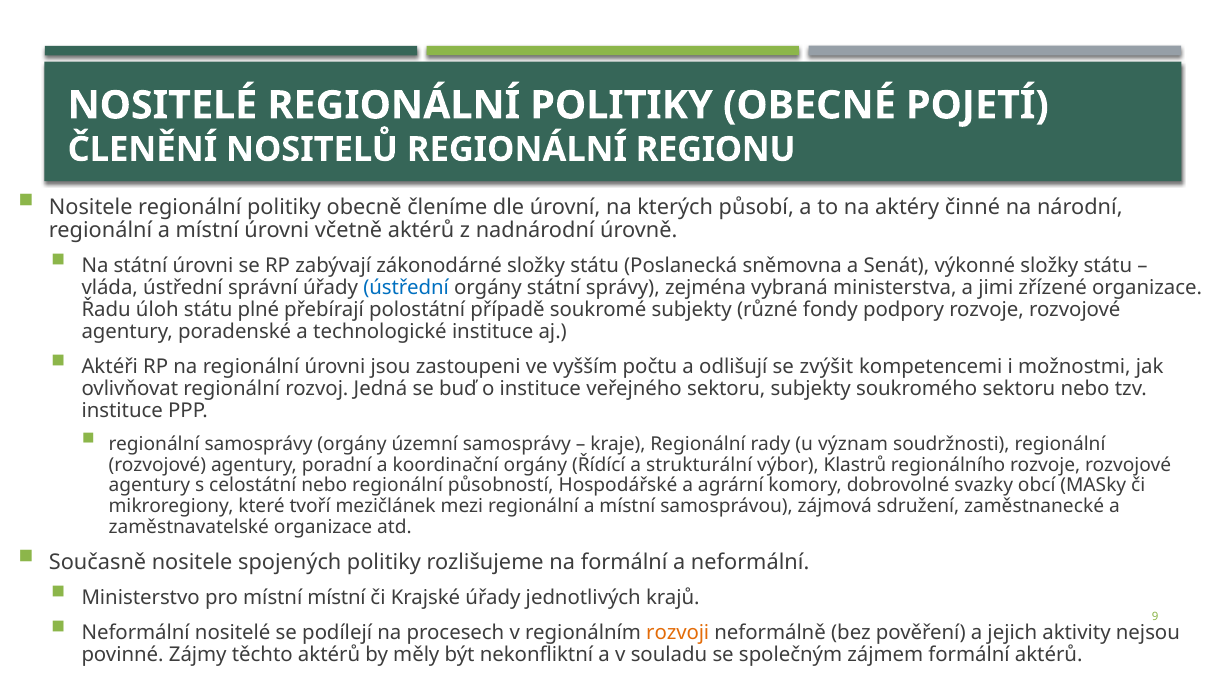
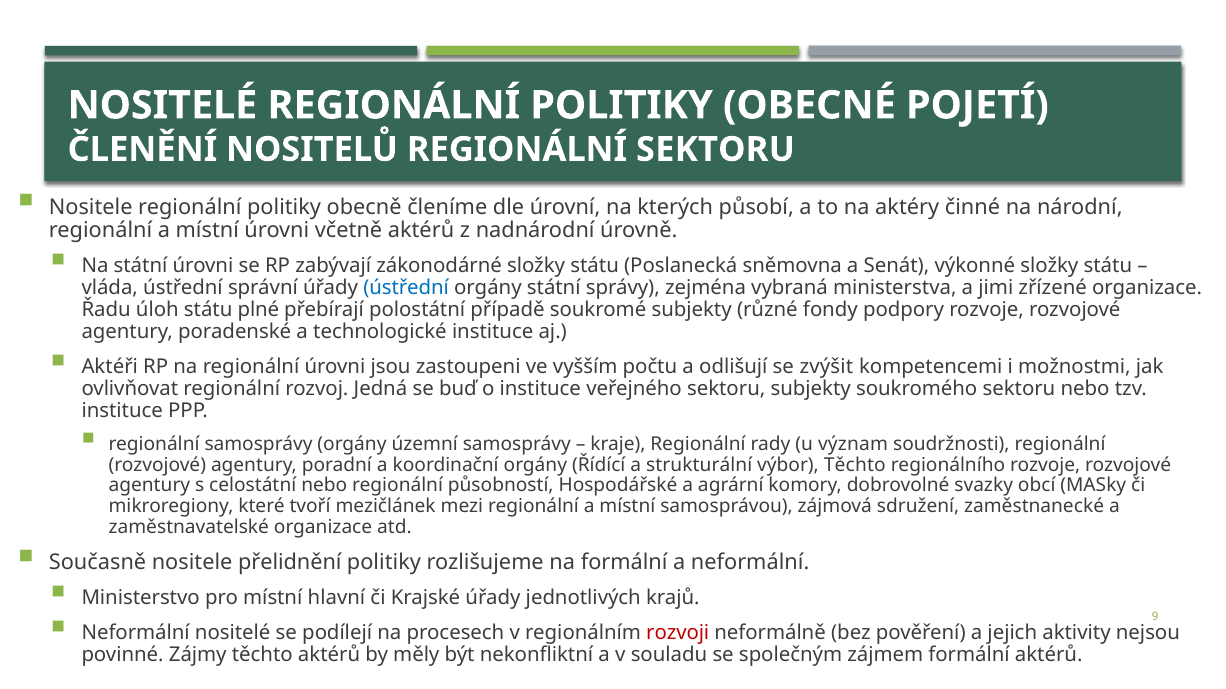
REGIONÁLNÍ REGIONU: REGIONU -> SEKTORU
výbor Klastrů: Klastrů -> Těchto
spojených: spojených -> přelidnění
místní místní: místní -> hlavní
rozvoji colour: orange -> red
